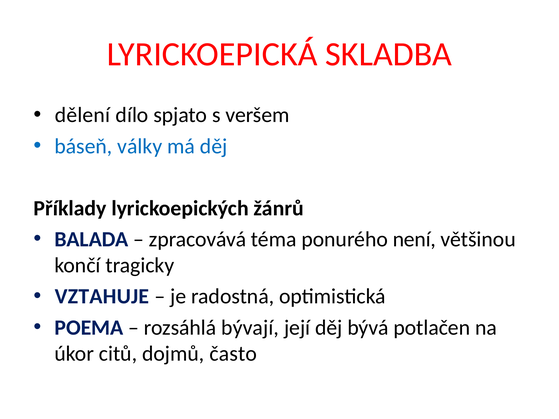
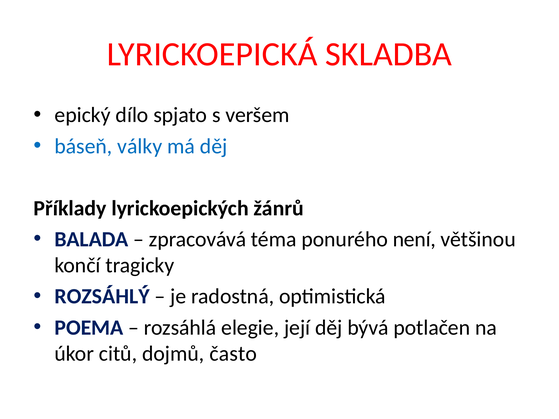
dělení: dělení -> epický
VZTAHUJE: VZTAHUJE -> ROZSÁHLÝ
bývají: bývají -> elegie
